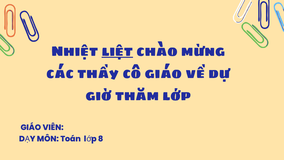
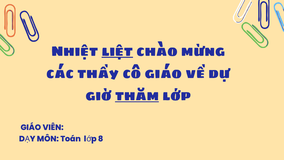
thăm underline: none -> present
